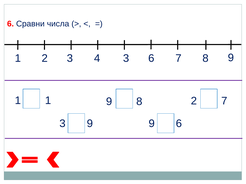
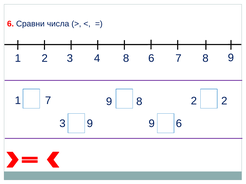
4 3: 3 -> 8
1 1: 1 -> 7
2 7: 7 -> 2
